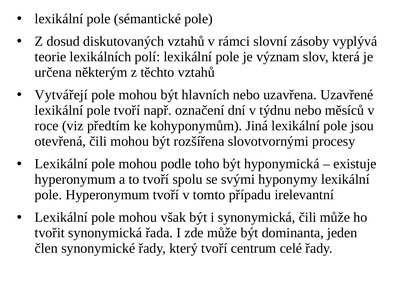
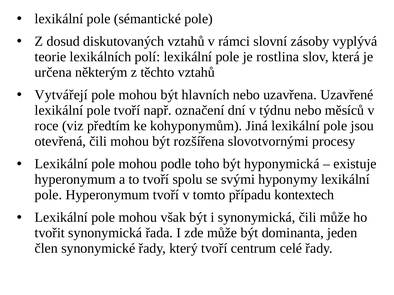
význam: význam -> rostlina
irelevantní: irelevantní -> kontextech
